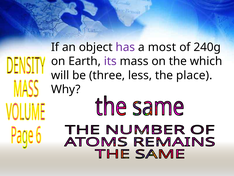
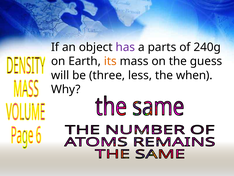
most: most -> parts
its colour: purple -> orange
which: which -> guess
place: place -> when
